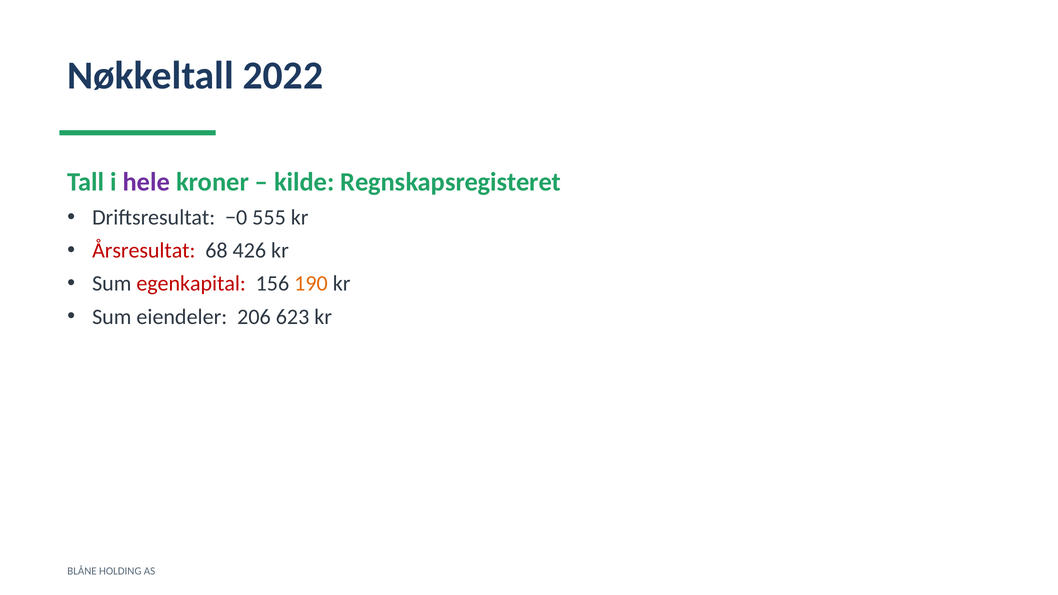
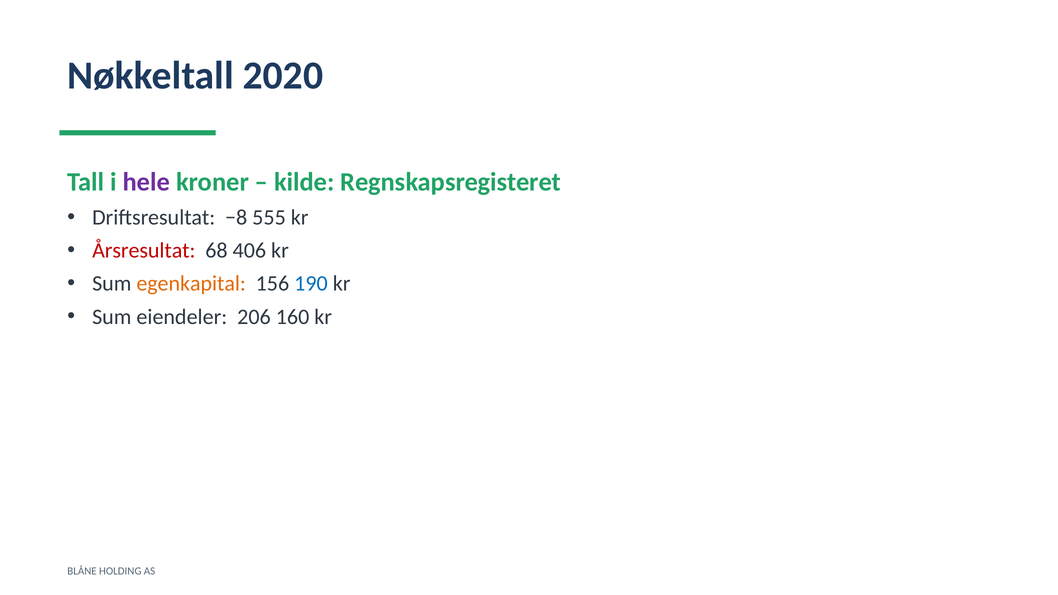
2022: 2022 -> 2020
−0: −0 -> −8
426: 426 -> 406
egenkapital colour: red -> orange
190 colour: orange -> blue
623: 623 -> 160
